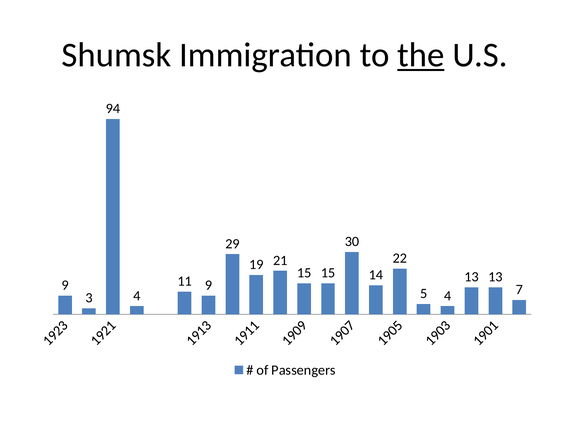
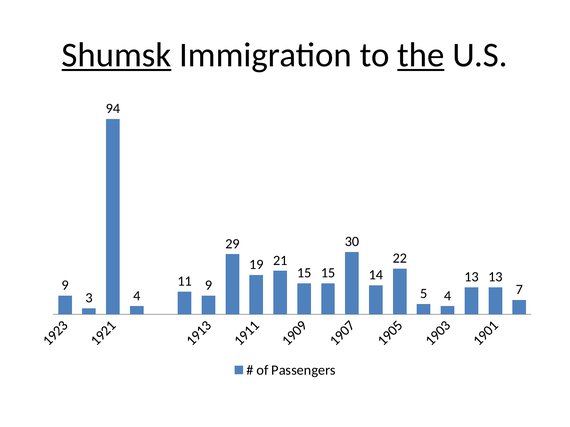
Shumsk underline: none -> present
